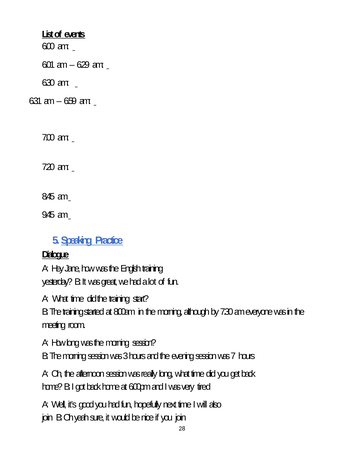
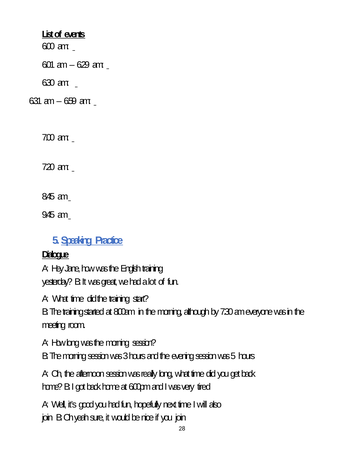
was 7: 7 -> 5
